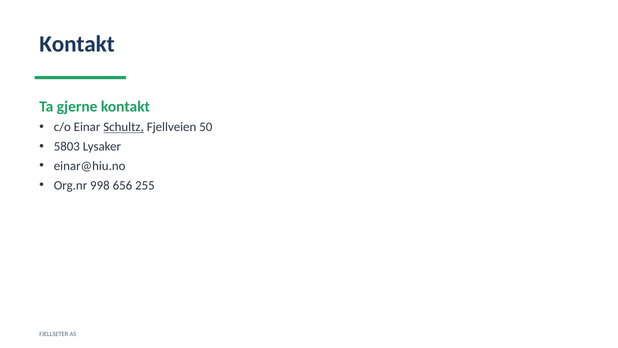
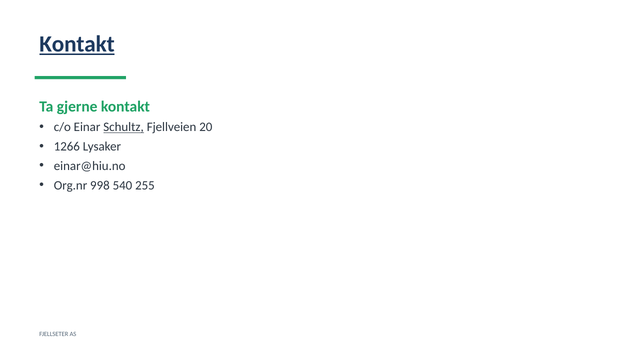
Kontakt at (77, 44) underline: none -> present
50: 50 -> 20
5803: 5803 -> 1266
656: 656 -> 540
